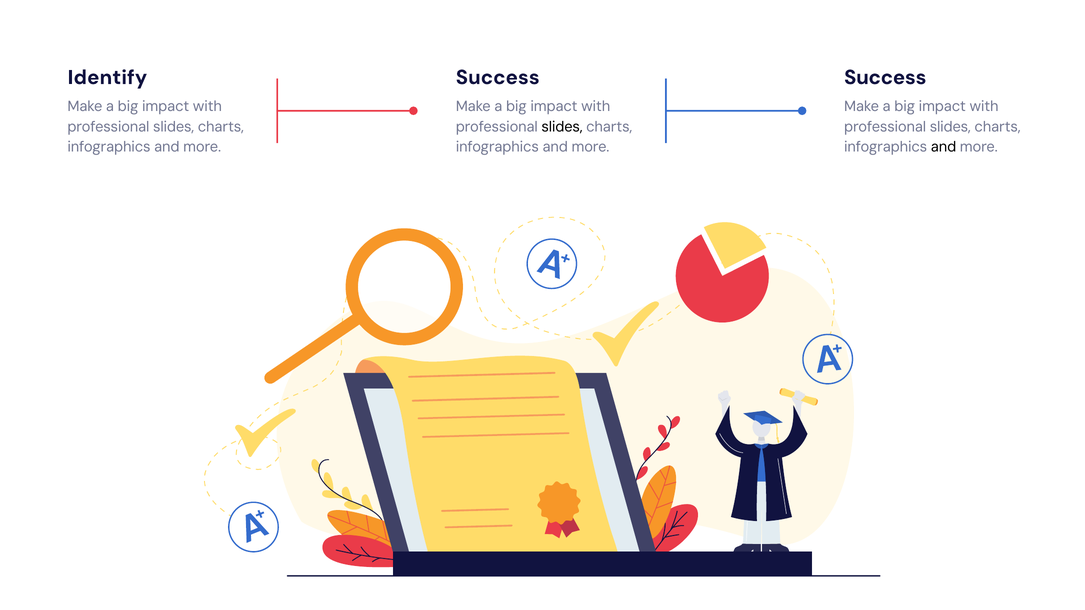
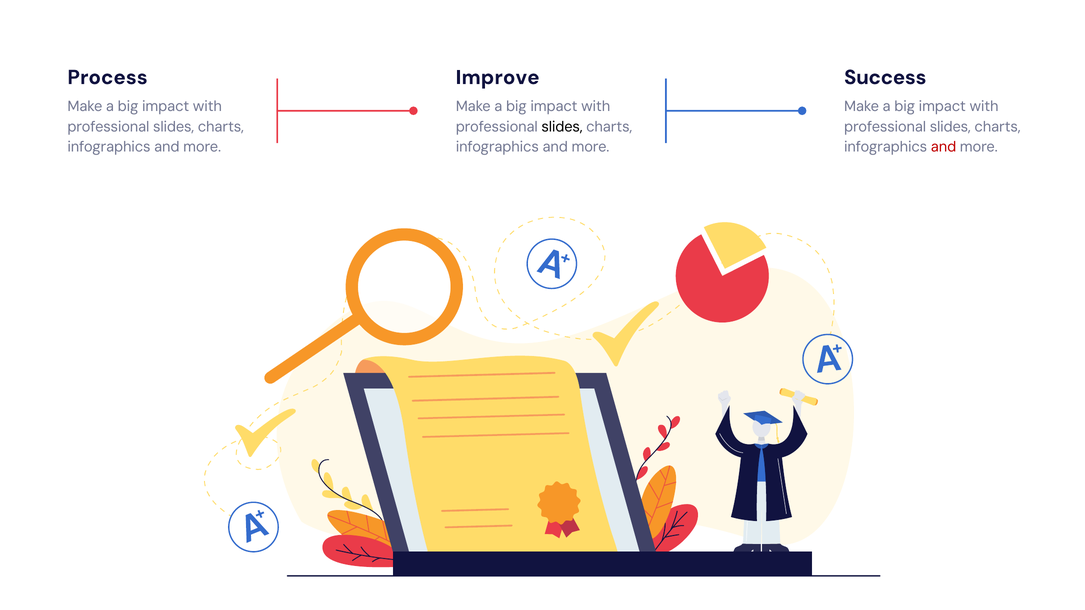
Identify: Identify -> Process
Success at (498, 77): Success -> Improve
and at (944, 147) colour: black -> red
